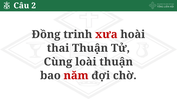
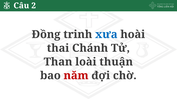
xưa colour: red -> blue
thai Thuận: Thuận -> Chánh
Cùng: Cùng -> Than
